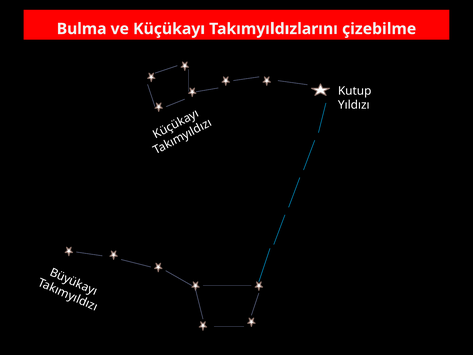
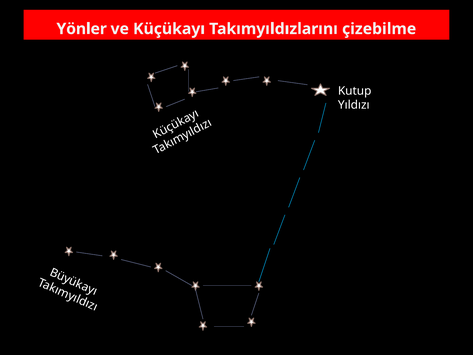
Bulma: Bulma -> Yönler
